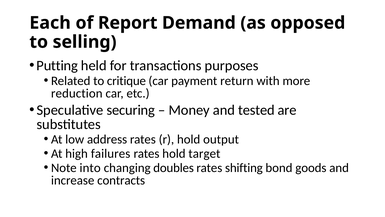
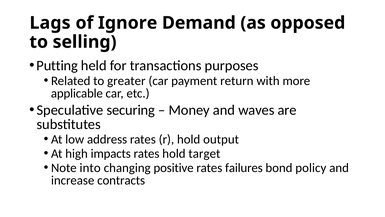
Each: Each -> Lags
Report: Report -> Ignore
critique: critique -> greater
reduction: reduction -> applicable
tested: tested -> waves
failures: failures -> impacts
doubles: doubles -> positive
shifting: shifting -> failures
goods: goods -> policy
